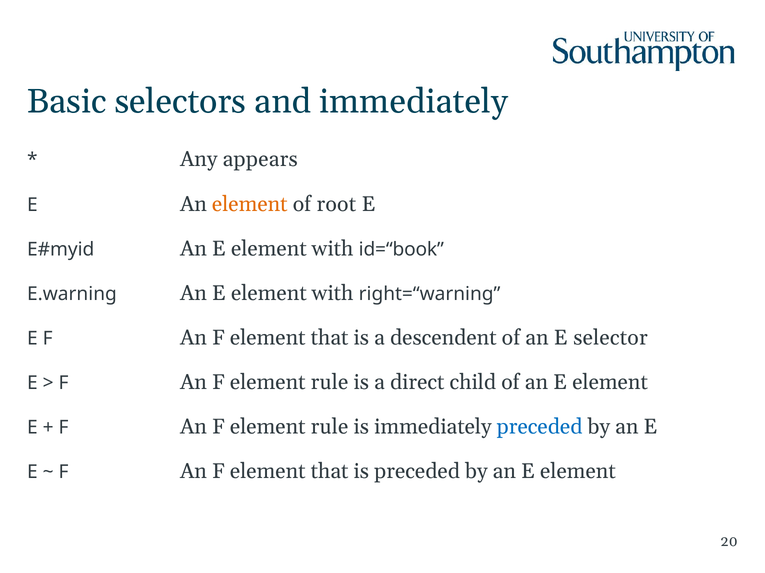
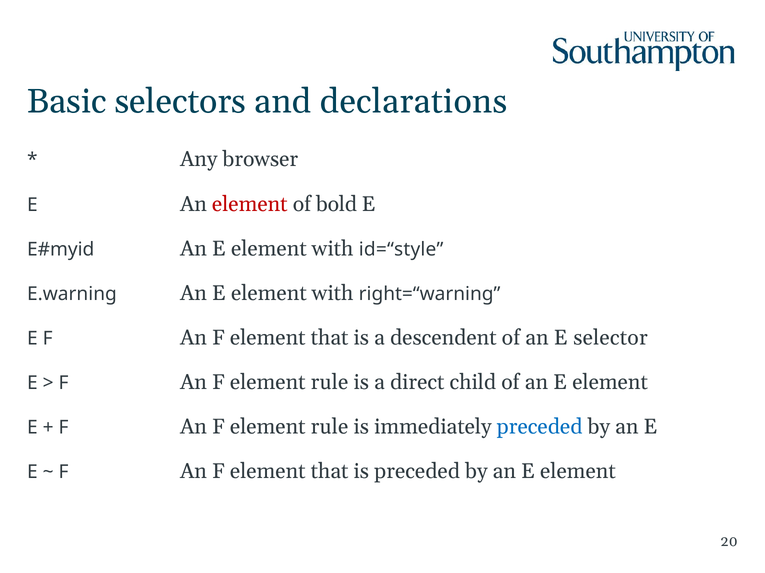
and immediately: immediately -> declarations
appears: appears -> browser
element at (250, 204) colour: orange -> red
root: root -> bold
id=“book: id=“book -> id=“style
